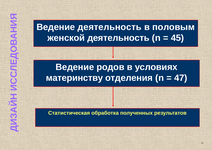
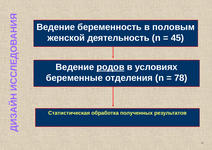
Ведение деятельность: деятельность -> беременность
родов underline: none -> present
материнству: материнству -> беременные
47: 47 -> 78
